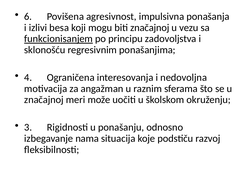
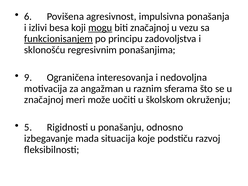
mogu underline: none -> present
4: 4 -> 9
3: 3 -> 5
nama: nama -> mada
